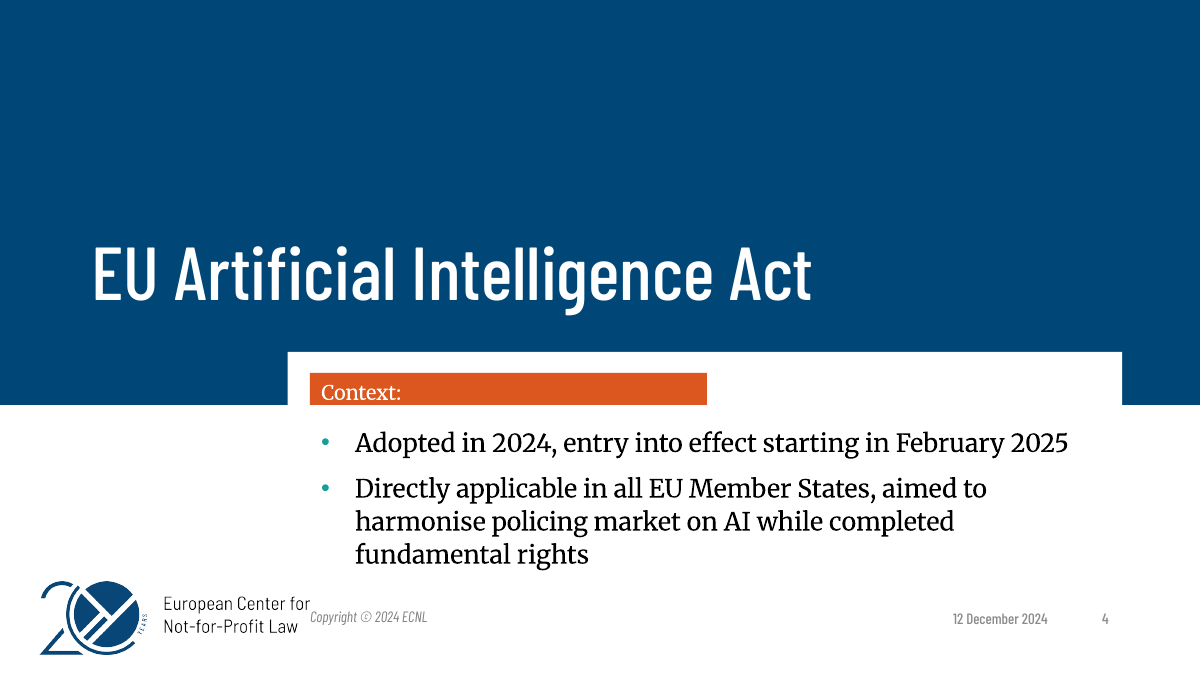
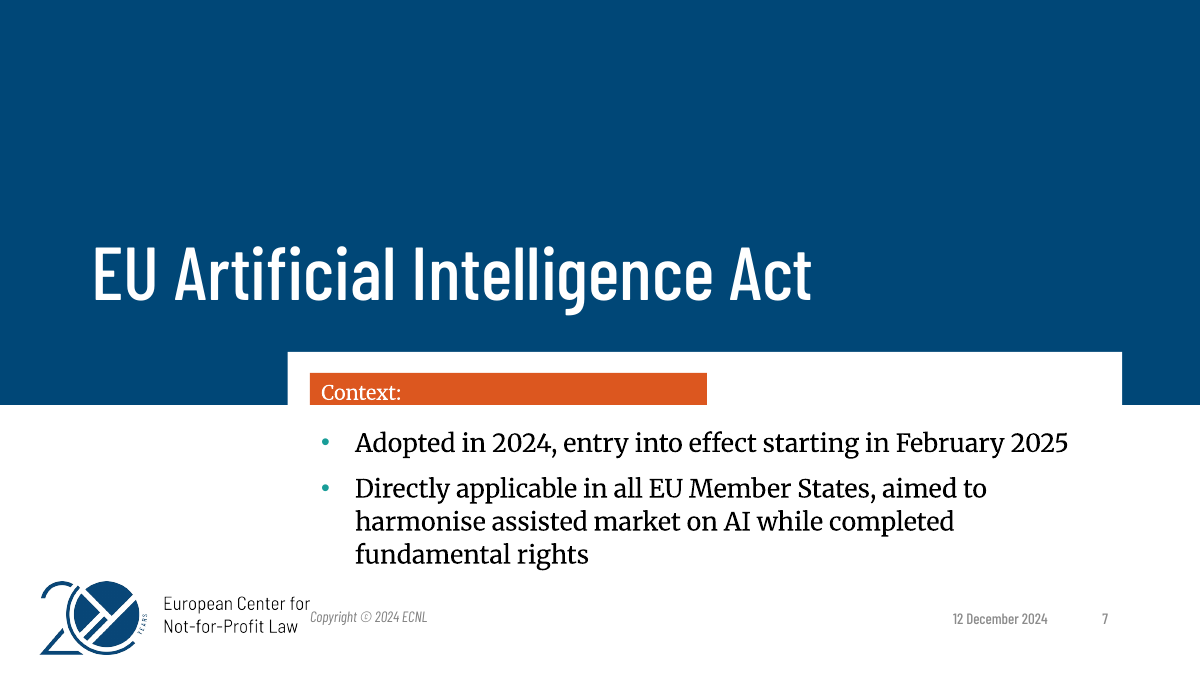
policing: policing -> assisted
4: 4 -> 7
